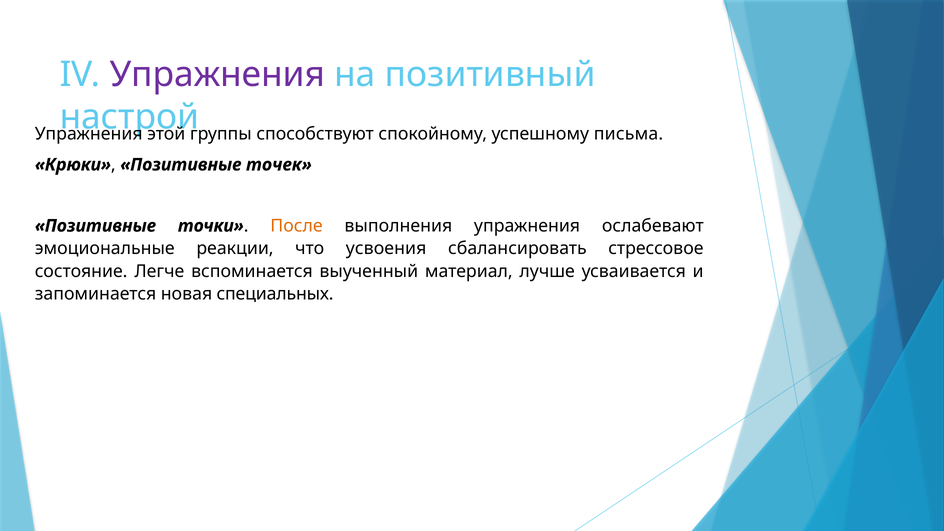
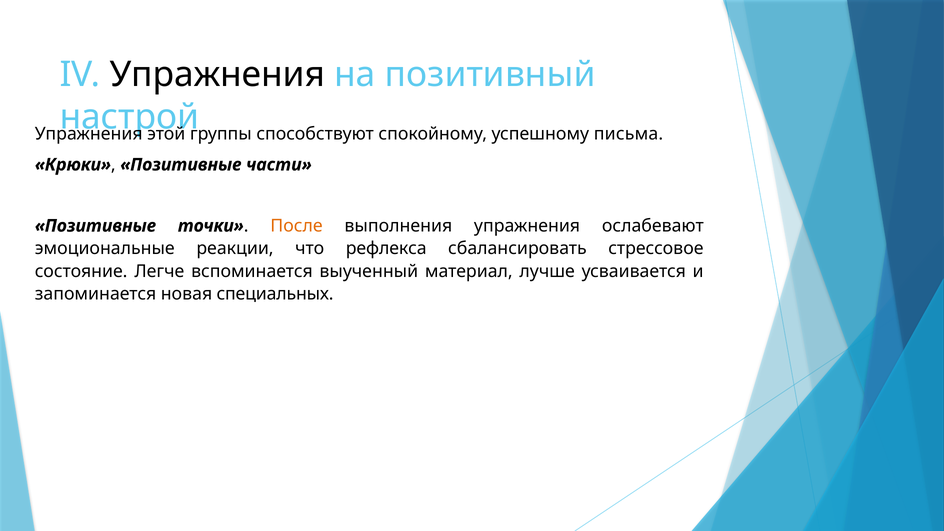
Упражнения at (217, 74) colour: purple -> black
точек: точек -> части
усвоения: усвоения -> рефлекса
